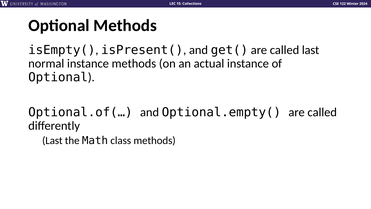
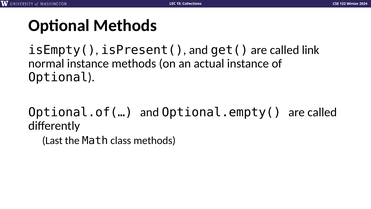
called last: last -> link
